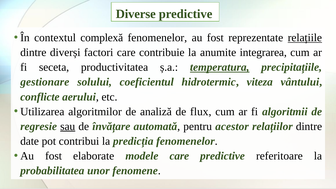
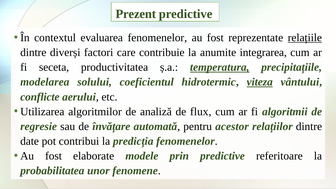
Diverse: Diverse -> Prezent
complexă: complexă -> evaluarea
gestionare: gestionare -> modelarea
viteza underline: none -> present
sau underline: present -> none
modele care: care -> prin
